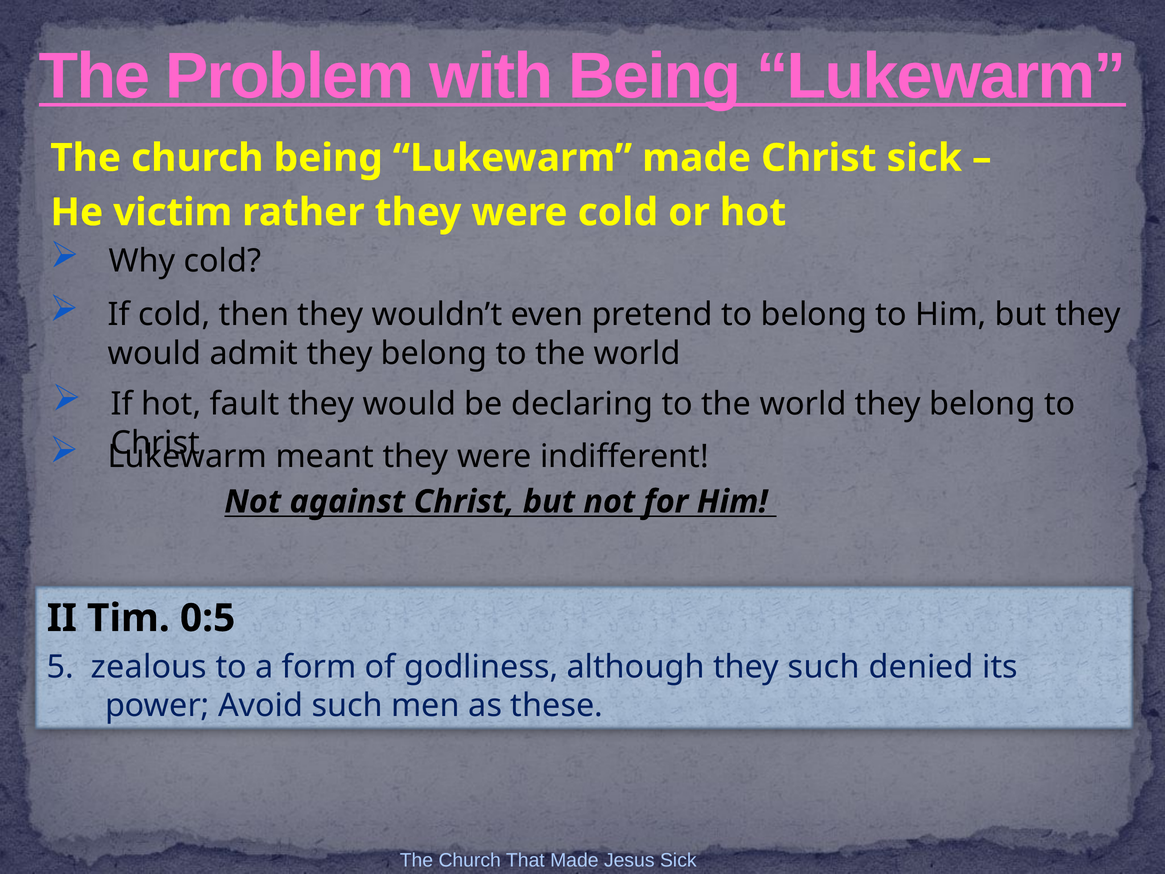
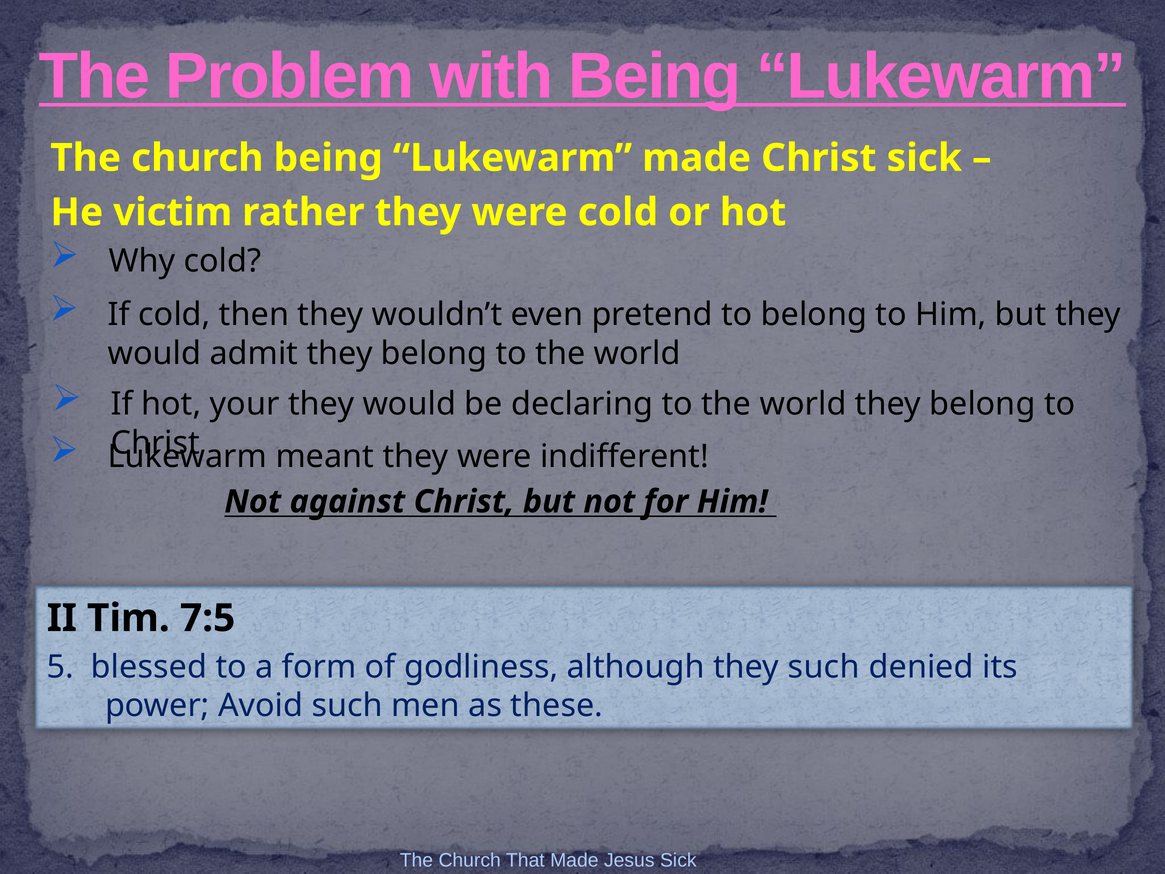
fault: fault -> your
0:5: 0:5 -> 7:5
zealous: zealous -> blessed
